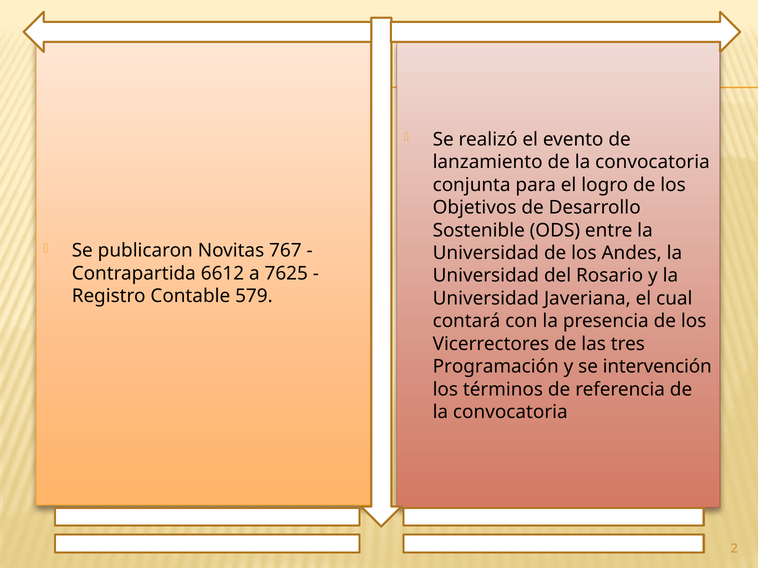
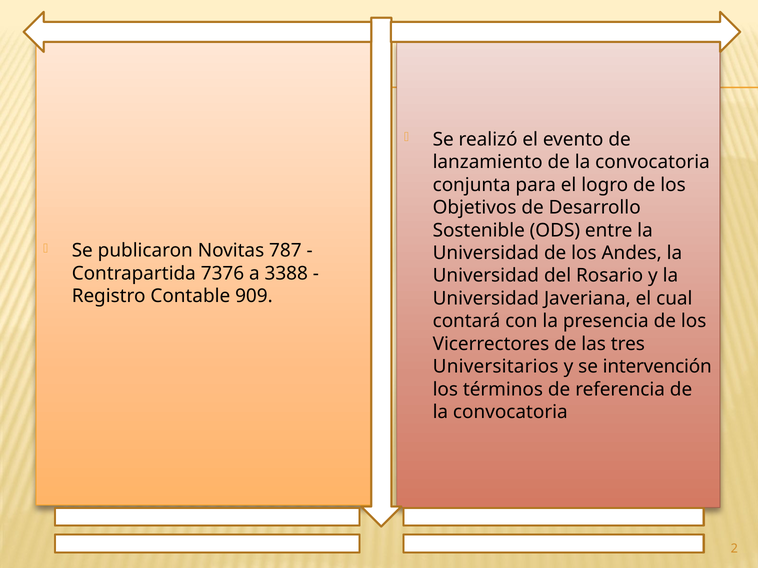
767: 767 -> 787
6612: 6612 -> 7376
7625: 7625 -> 3388
579: 579 -> 909
Programación: Programación -> Universitarios
